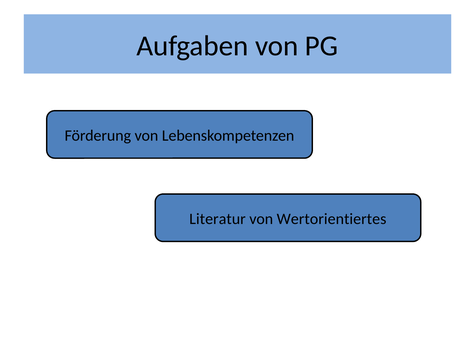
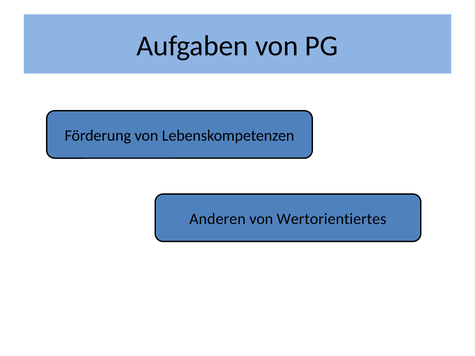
Literatur: Literatur -> Anderen
